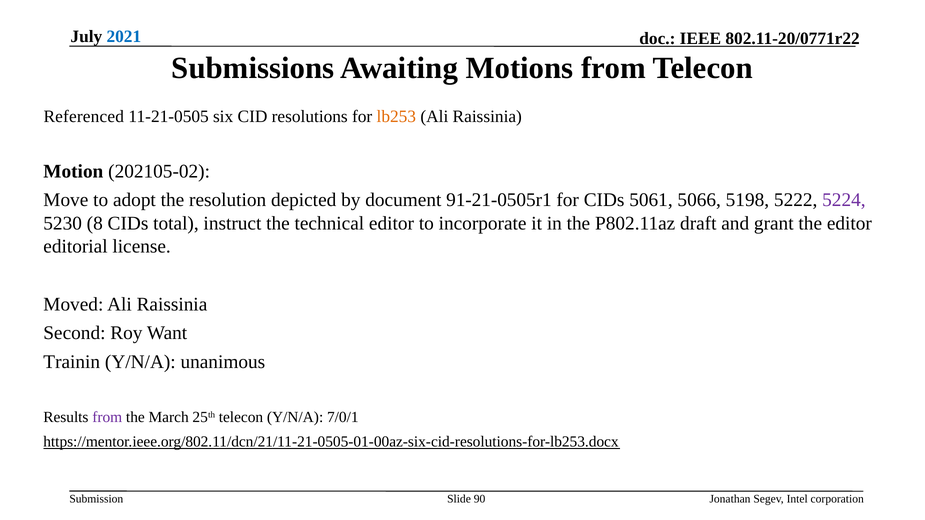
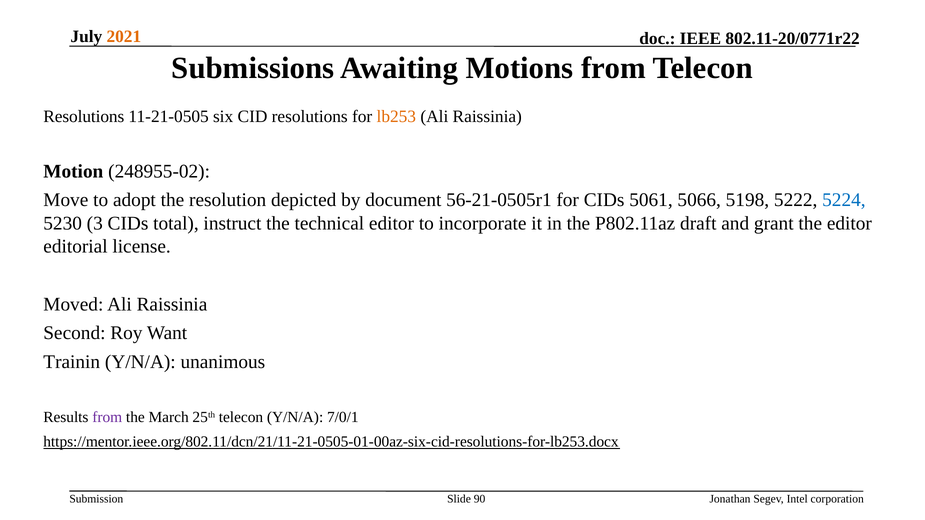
2021 colour: blue -> orange
Referenced at (84, 117): Referenced -> Resolutions
202105-02: 202105-02 -> 248955-02
91-21-0505r1: 91-21-0505r1 -> 56-21-0505r1
5224 colour: purple -> blue
8: 8 -> 3
